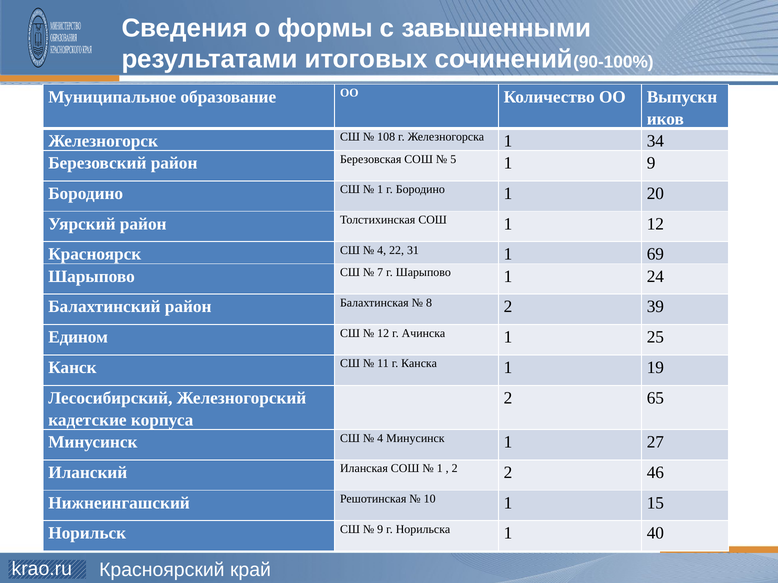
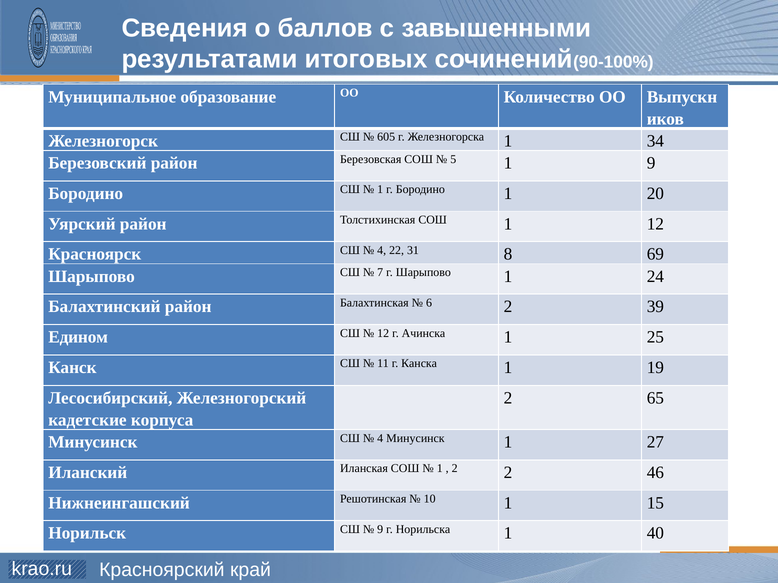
формы: формы -> баллов
108: 108 -> 605
31 1: 1 -> 8
8: 8 -> 6
